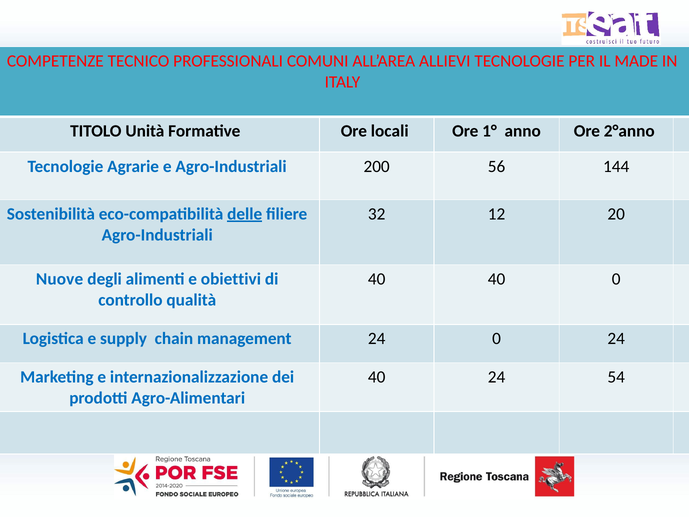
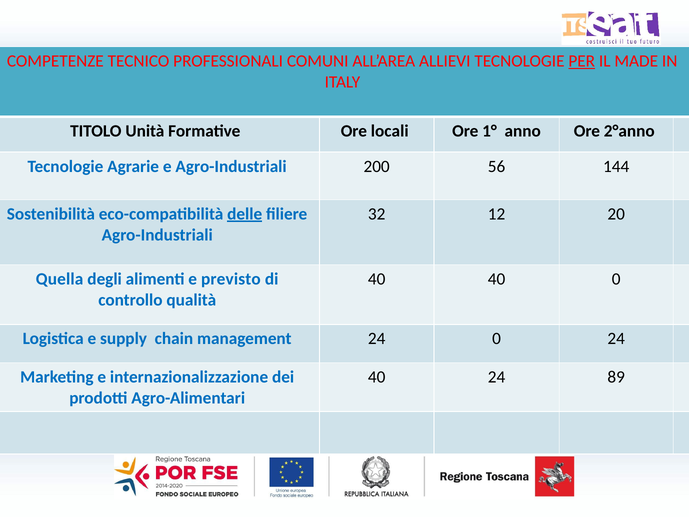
PER underline: none -> present
Nuove: Nuove -> Quella
obiettivi: obiettivi -> previsto
54: 54 -> 89
